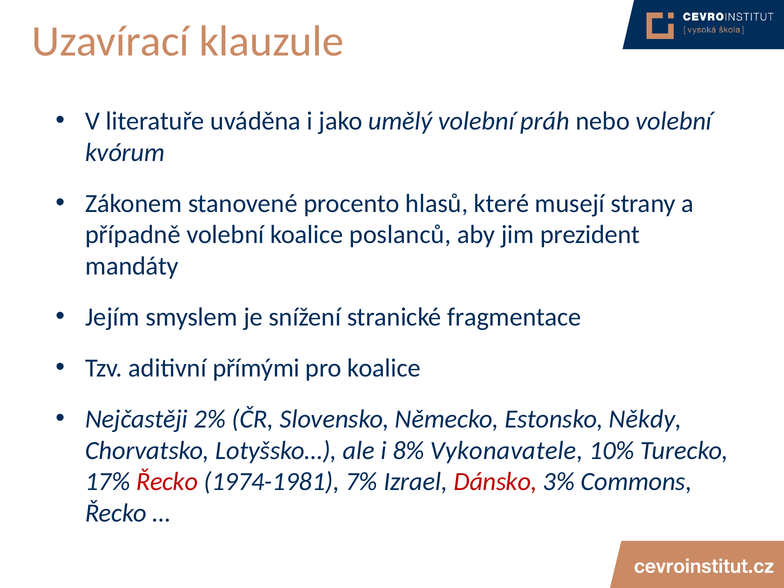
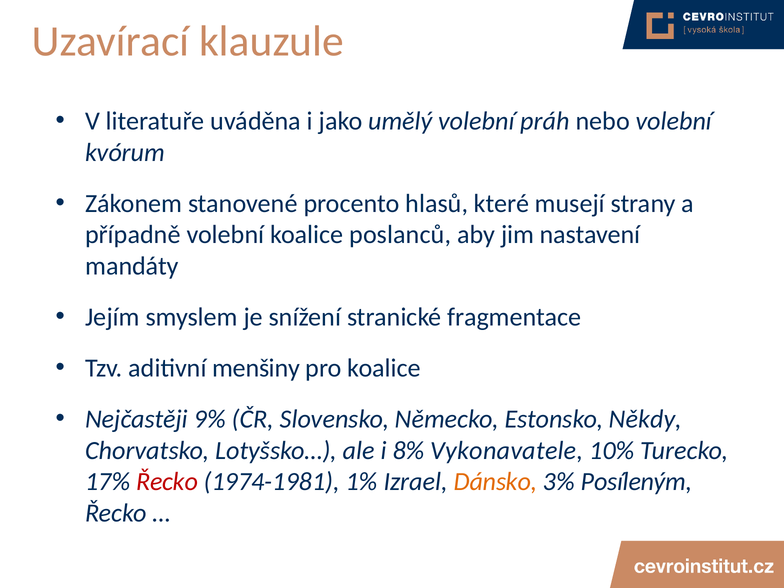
prezident: prezident -> nastavení
přímými: přímými -> menšiny
2%: 2% -> 9%
7%: 7% -> 1%
Dánsko colour: red -> orange
Commons: Commons -> Posíleným
